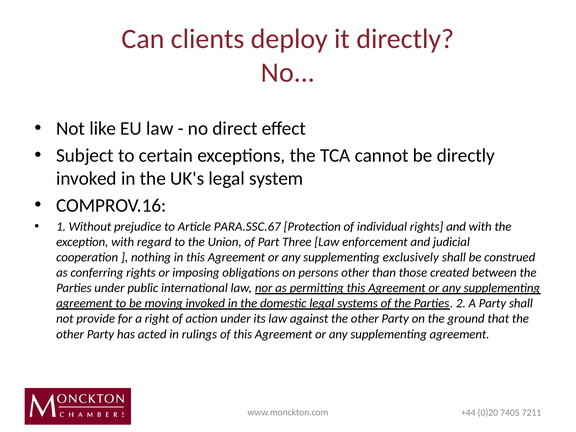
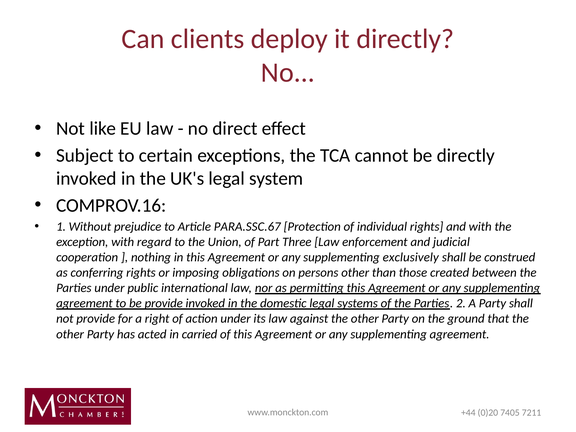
be moving: moving -> provide
rulings: rulings -> carried
